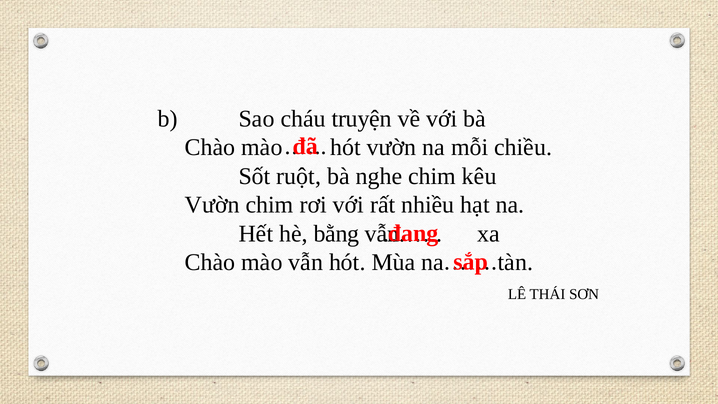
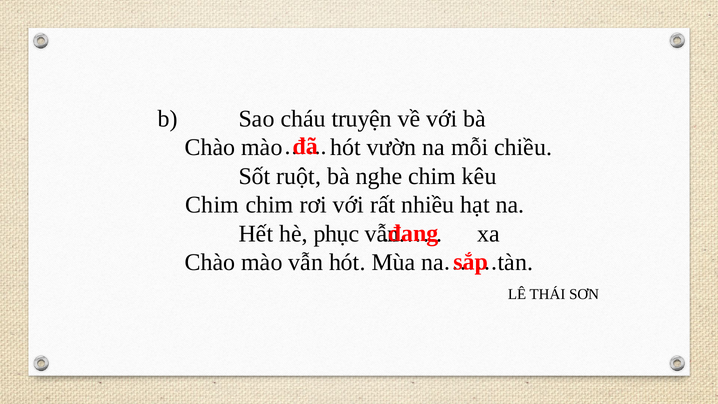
Vườn at (212, 205): Vườn -> Chim
bằng: bằng -> phục
